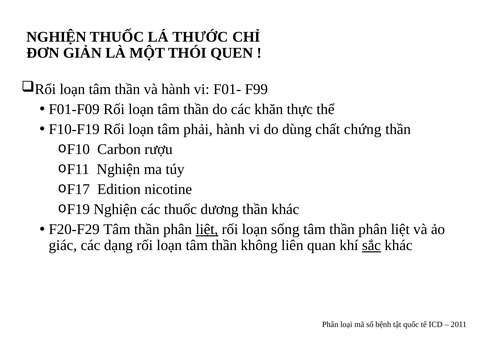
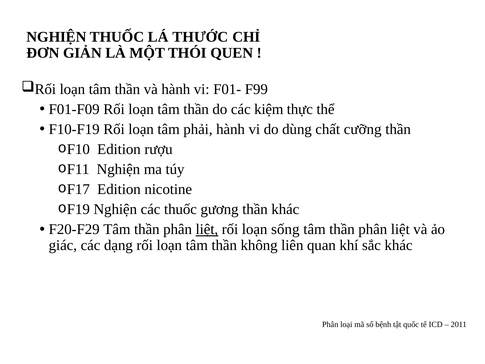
khăn: khăn -> kiệm
chứng: chứng -> cưỡng
Carbon at (119, 149): Carbon -> Edition
dương: dương -> gương
sắc underline: present -> none
